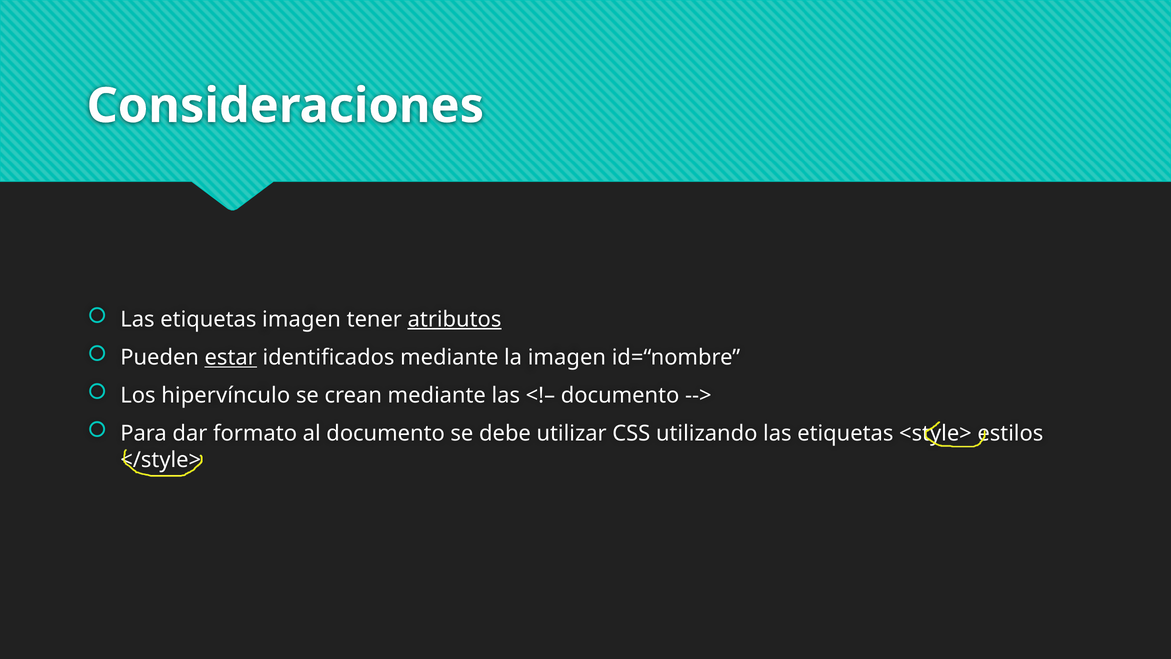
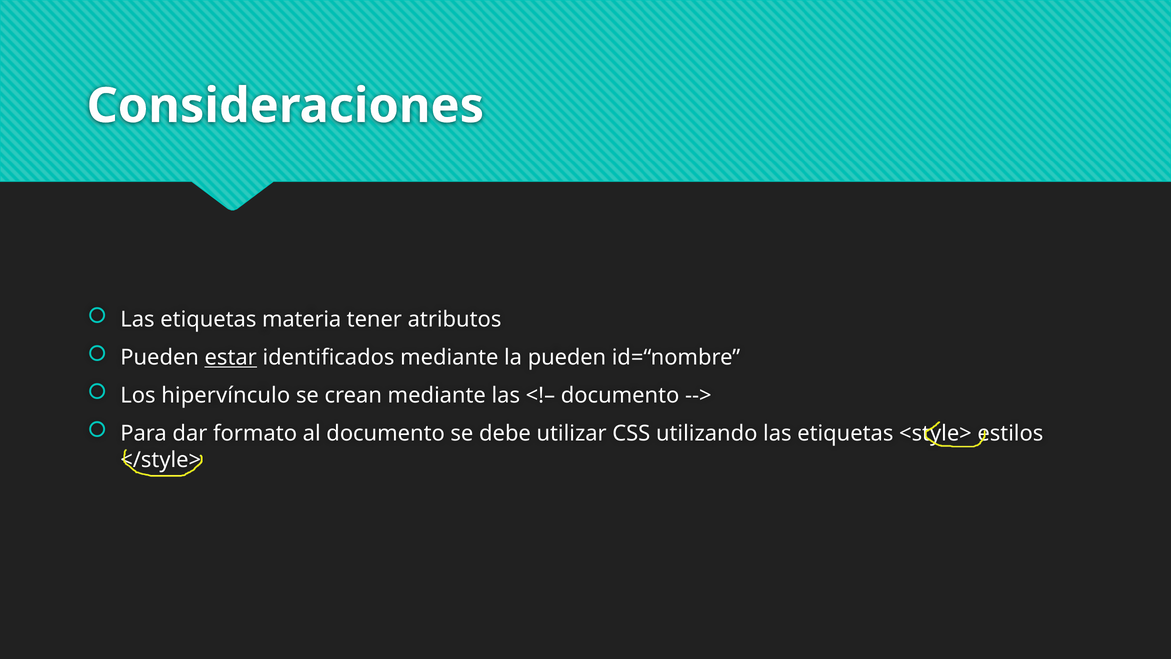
etiquetas imagen: imagen -> materia
atributos underline: present -> none
la imagen: imagen -> pueden
